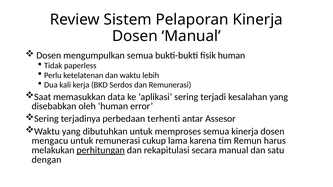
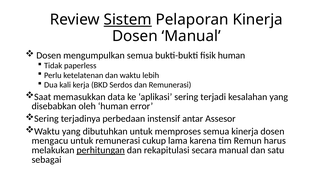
Sistem underline: none -> present
terhenti: terhenti -> instensif
dengan: dengan -> sebagai
